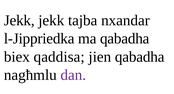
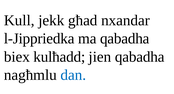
Jekk at (19, 20): Jekk -> Kull
tajba: tajba -> għad
qaddisa: qaddisa -> kulħadd
dan colour: purple -> blue
